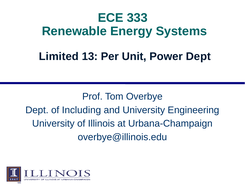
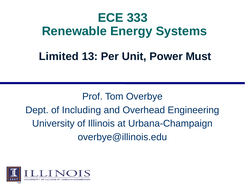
Power Dept: Dept -> Must
and University: University -> Overhead
